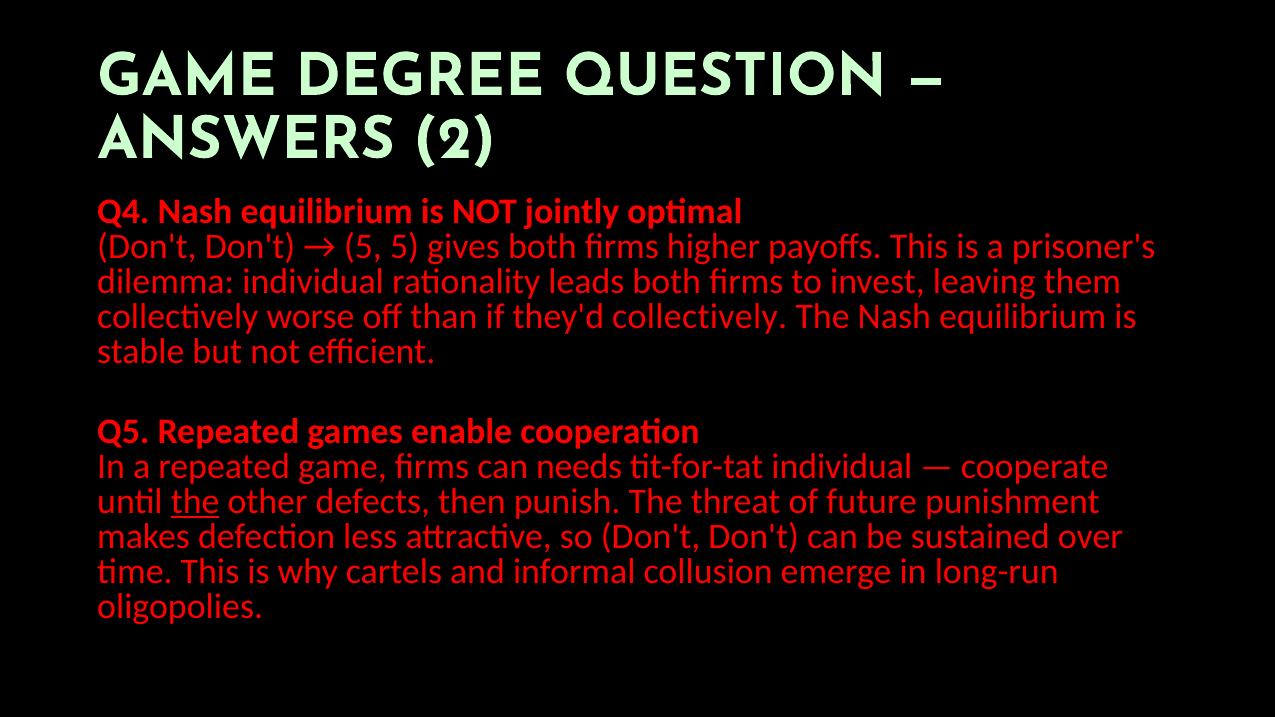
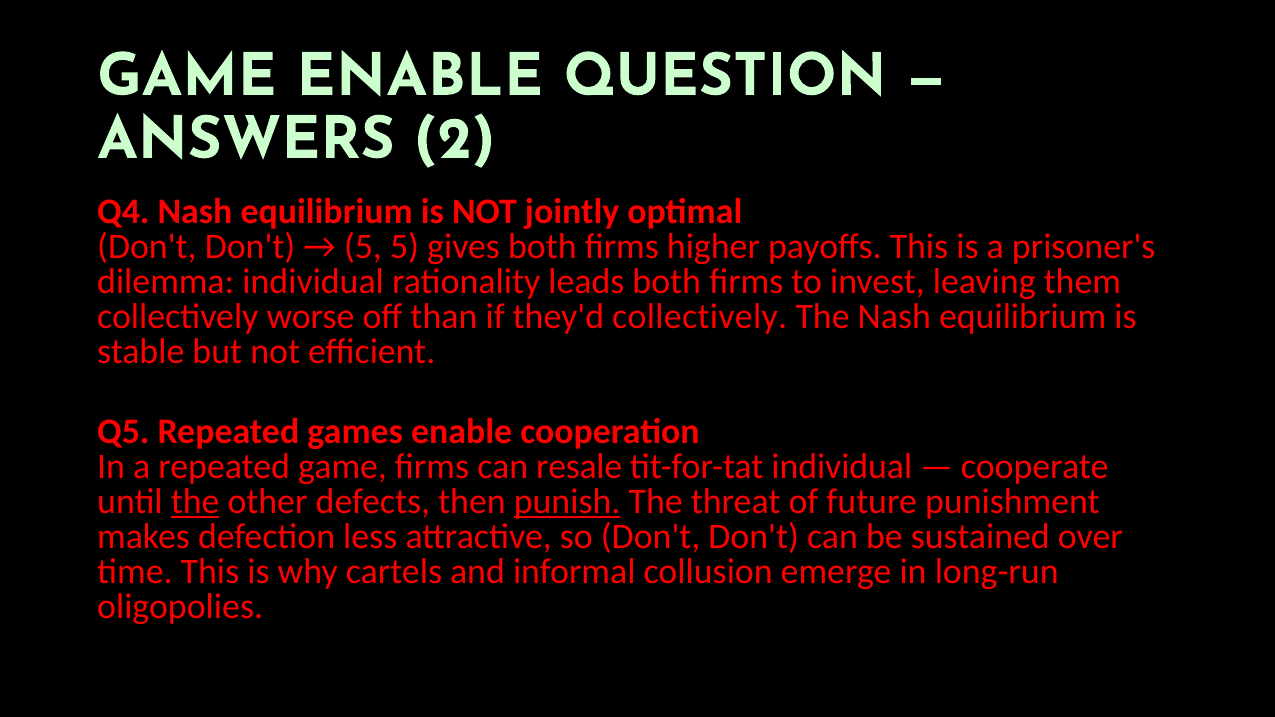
GAME DEGREE: DEGREE -> ENABLE
needs: needs -> resale
punish underline: none -> present
